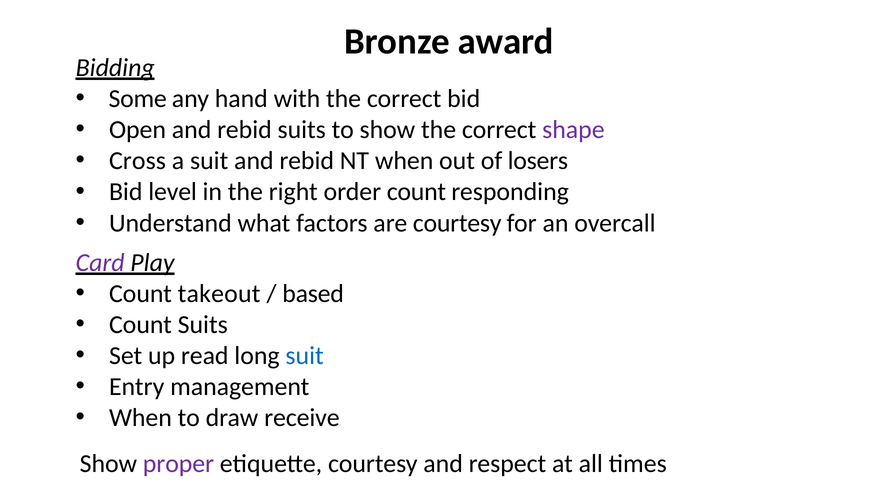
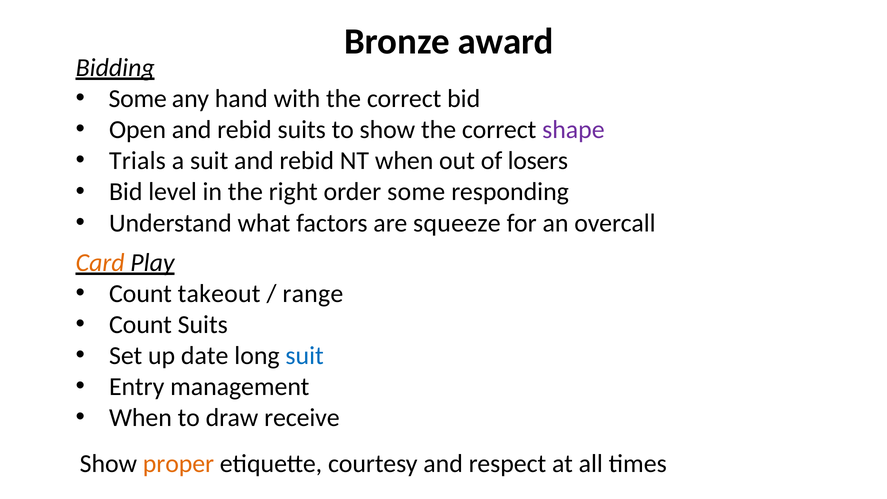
Cross: Cross -> Trials
order count: count -> some
are courtesy: courtesy -> squeeze
Card colour: purple -> orange
based: based -> range
read: read -> date
proper colour: purple -> orange
